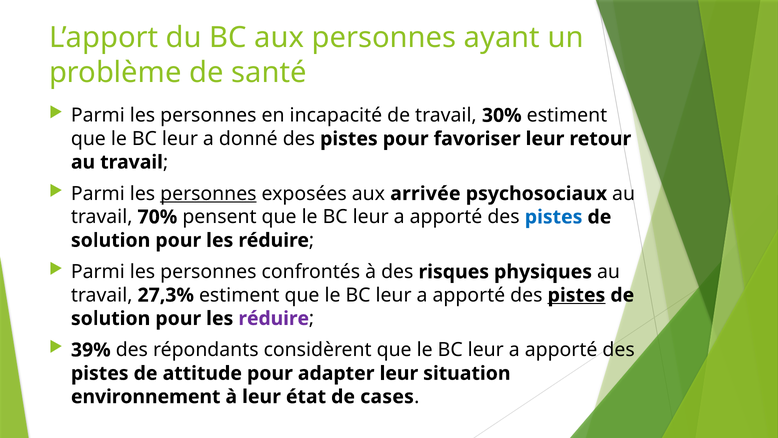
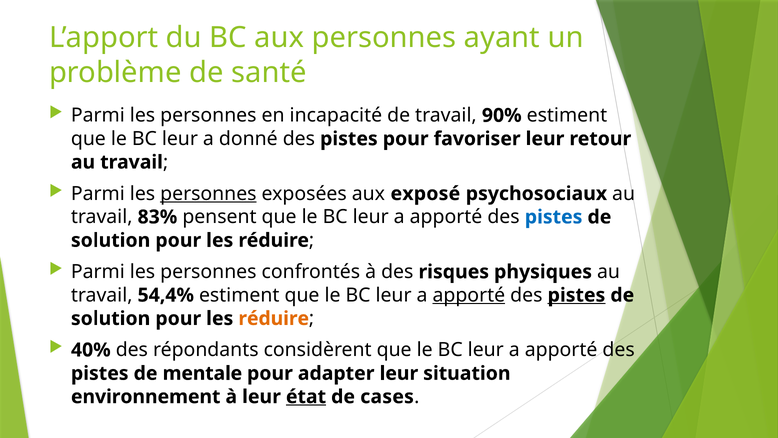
30%: 30% -> 90%
arrivée: arrivée -> exposé
70%: 70% -> 83%
27,3%: 27,3% -> 54,4%
apporté at (469, 295) underline: none -> present
réduire at (274, 318) colour: purple -> orange
39%: 39% -> 40%
attitude: attitude -> mentale
état underline: none -> present
